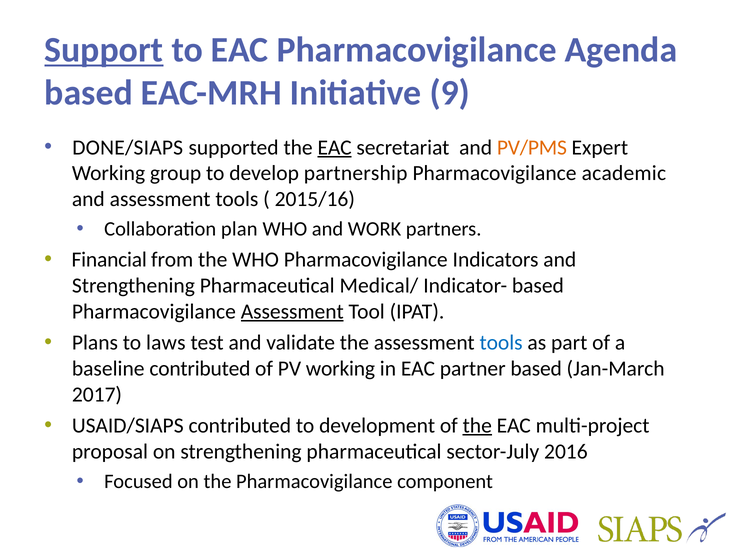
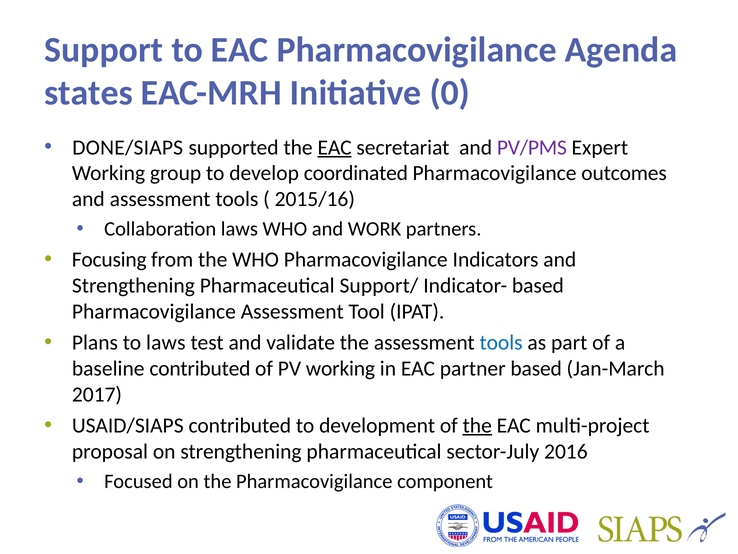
Support underline: present -> none
based at (89, 93): based -> states
9: 9 -> 0
PV/PMS colour: orange -> purple
partnership: partnership -> coordinated
academic: academic -> outcomes
Collaboration plan: plan -> laws
Financial: Financial -> Focusing
Medical/: Medical/ -> Support/
Assessment at (292, 311) underline: present -> none
